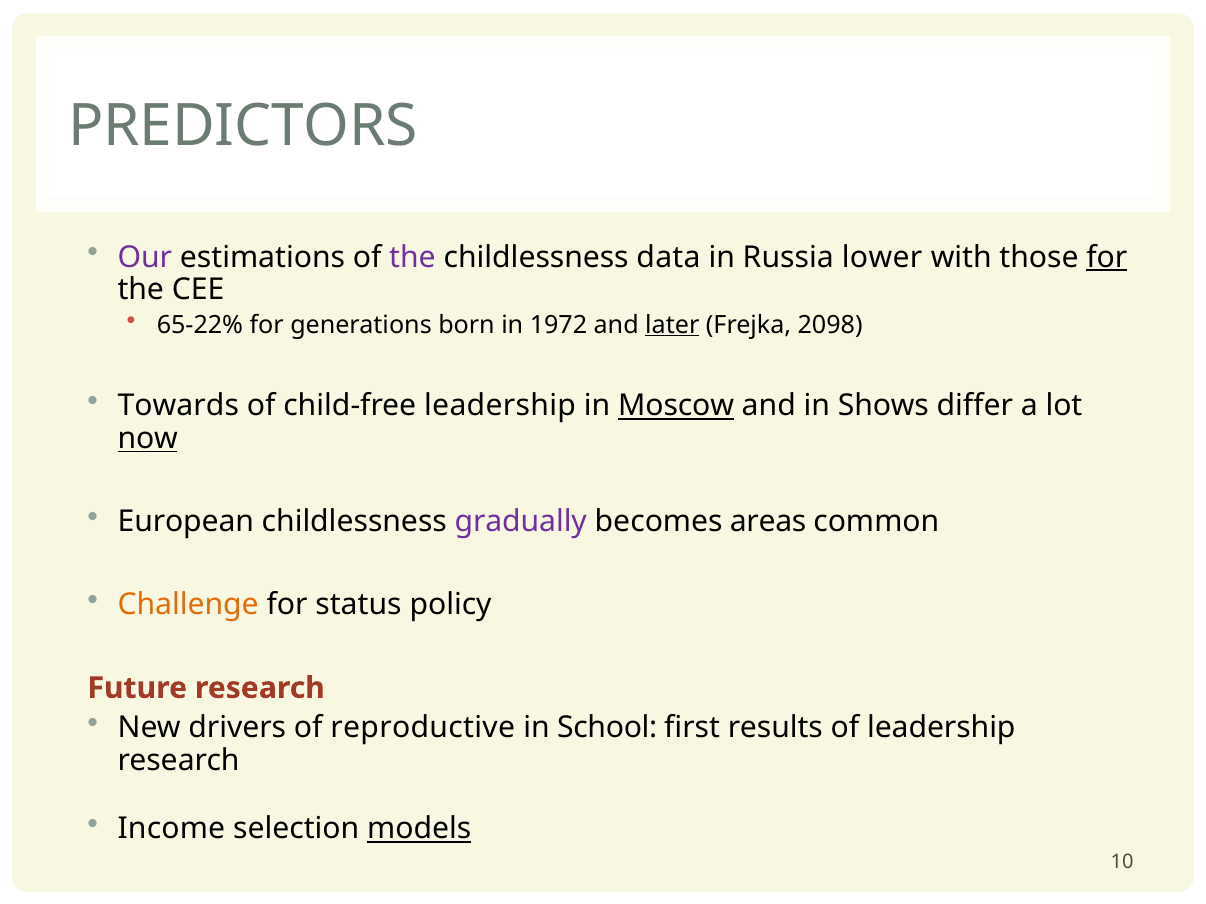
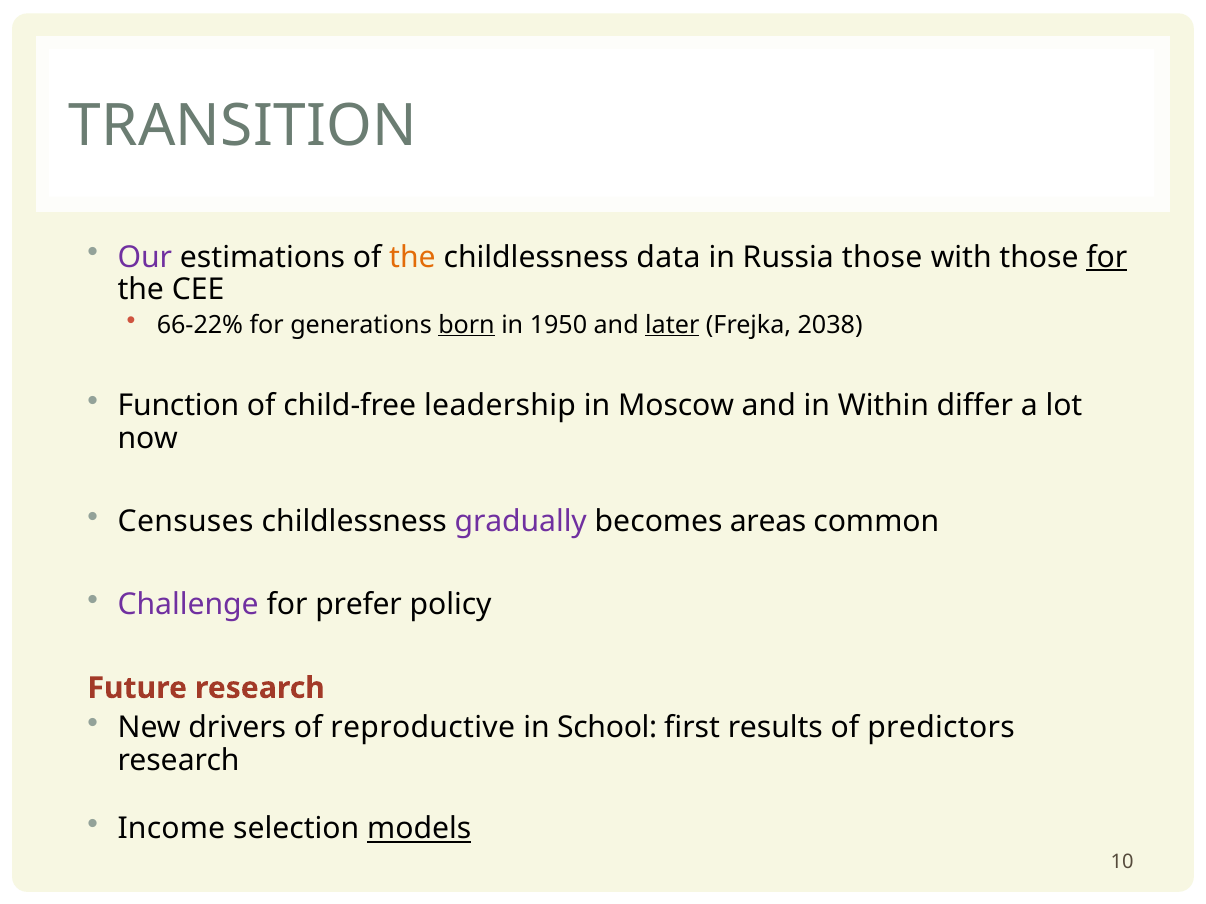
PREDICTORS: PREDICTORS -> TRANSITION
the at (412, 257) colour: purple -> orange
Russia lower: lower -> those
65-22%: 65-22% -> 66-22%
born underline: none -> present
1972: 1972 -> 1950
2098: 2098 -> 2038
Towards: Towards -> Function
Moscow underline: present -> none
Shows: Shows -> Within
now underline: present -> none
European: European -> Censuses
Challenge colour: orange -> purple
status: status -> prefer
of leadership: leadership -> predictors
